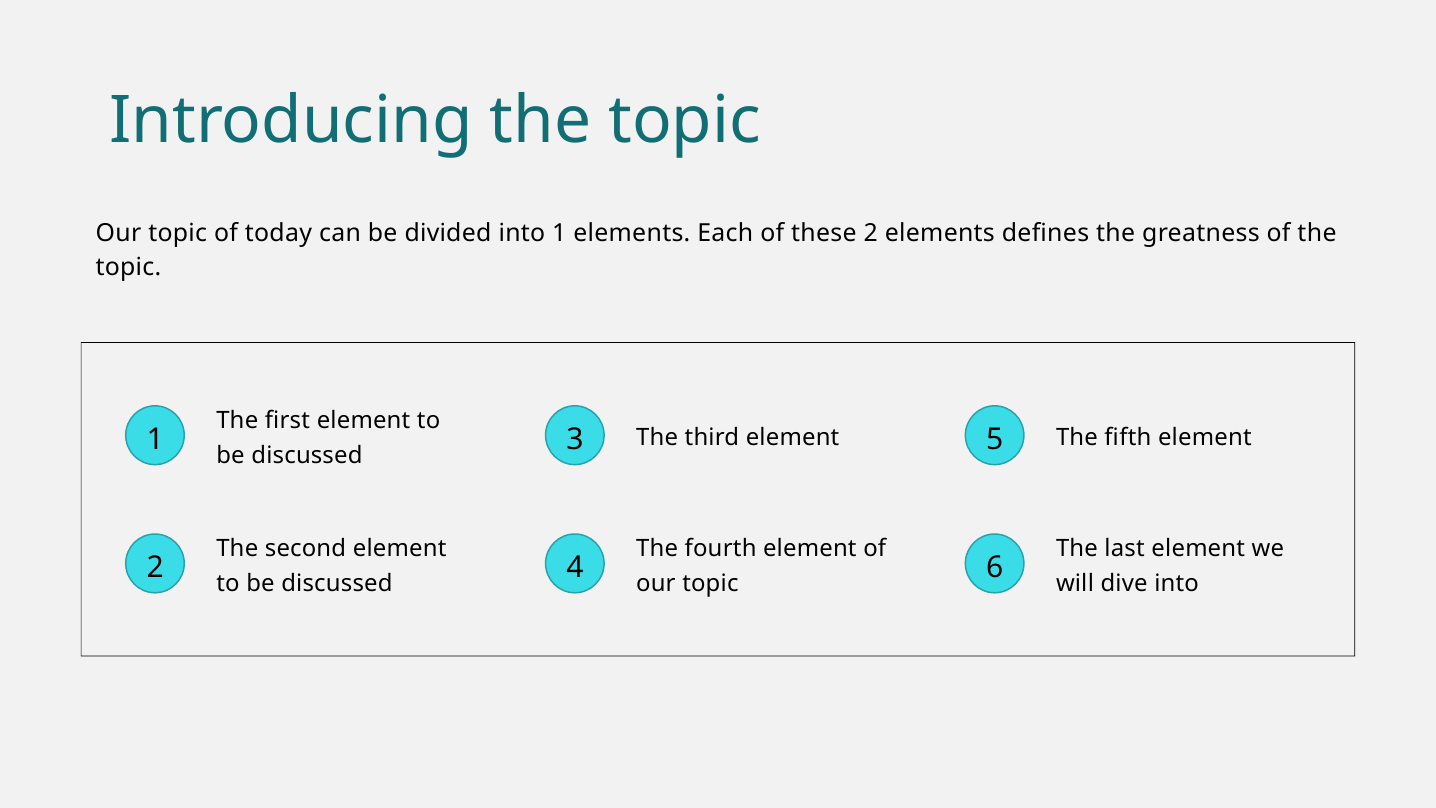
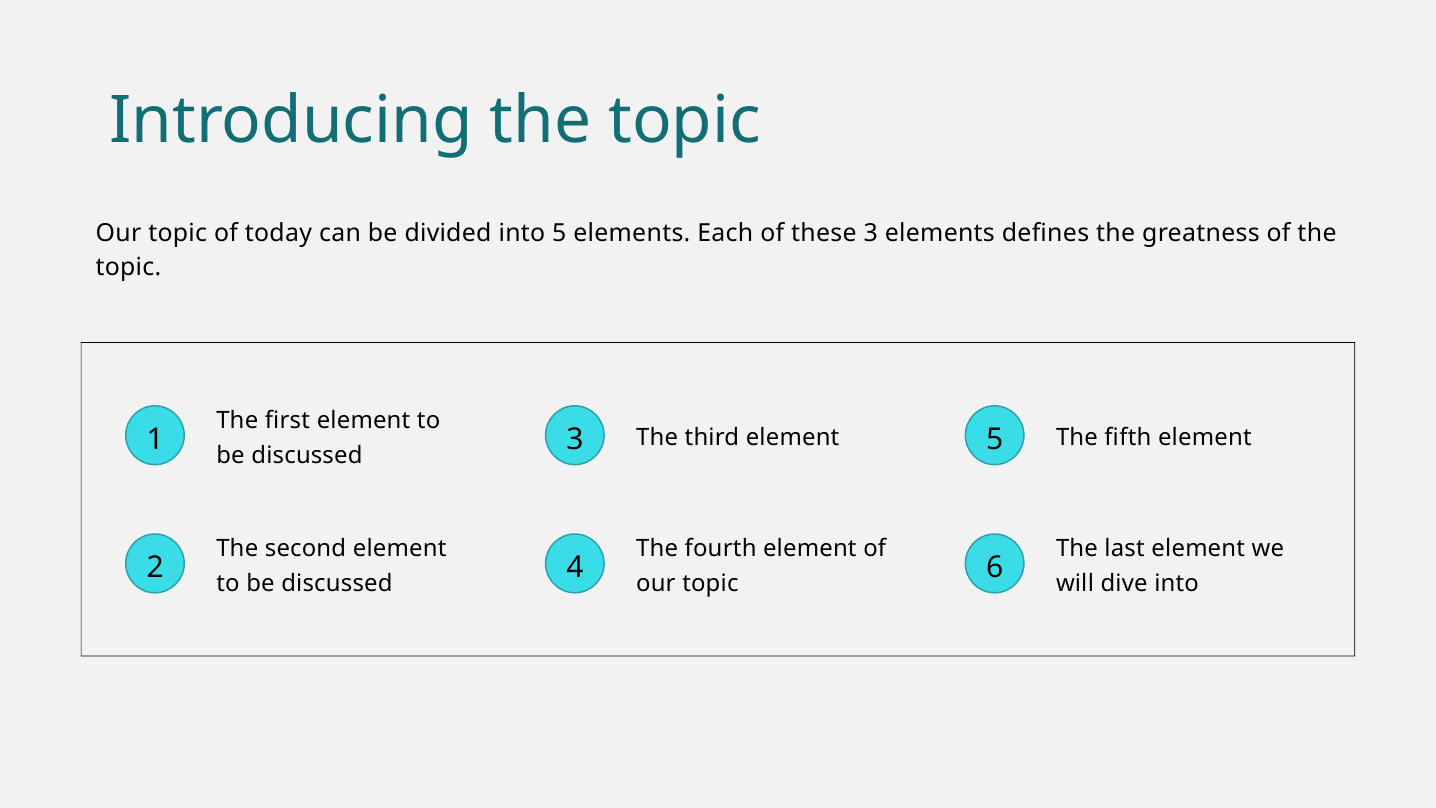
into 1: 1 -> 5
these 2: 2 -> 3
